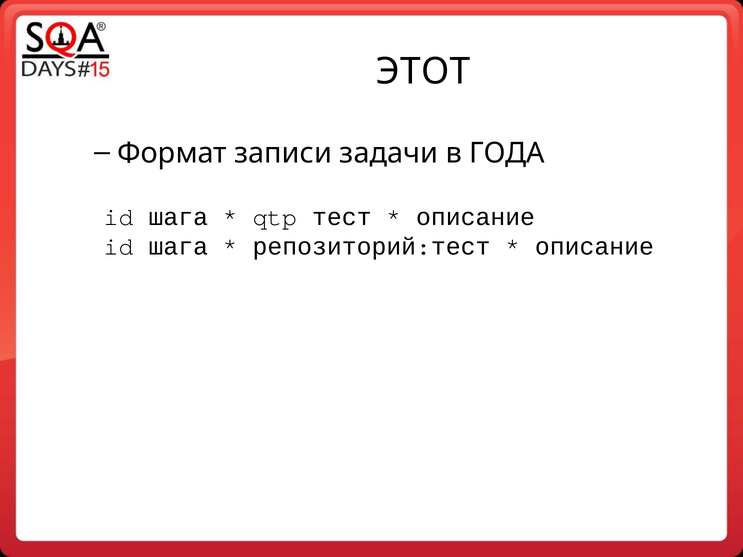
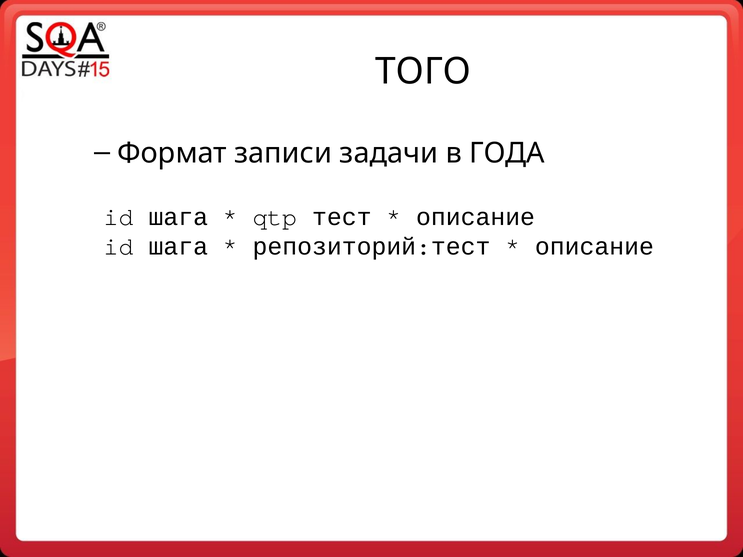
ЭТОТ: ЭТОТ -> ТОГО
